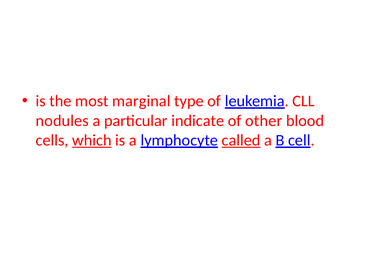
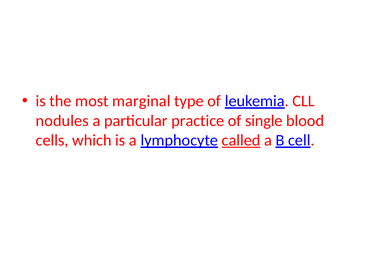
indicate: indicate -> practice
other: other -> single
which underline: present -> none
